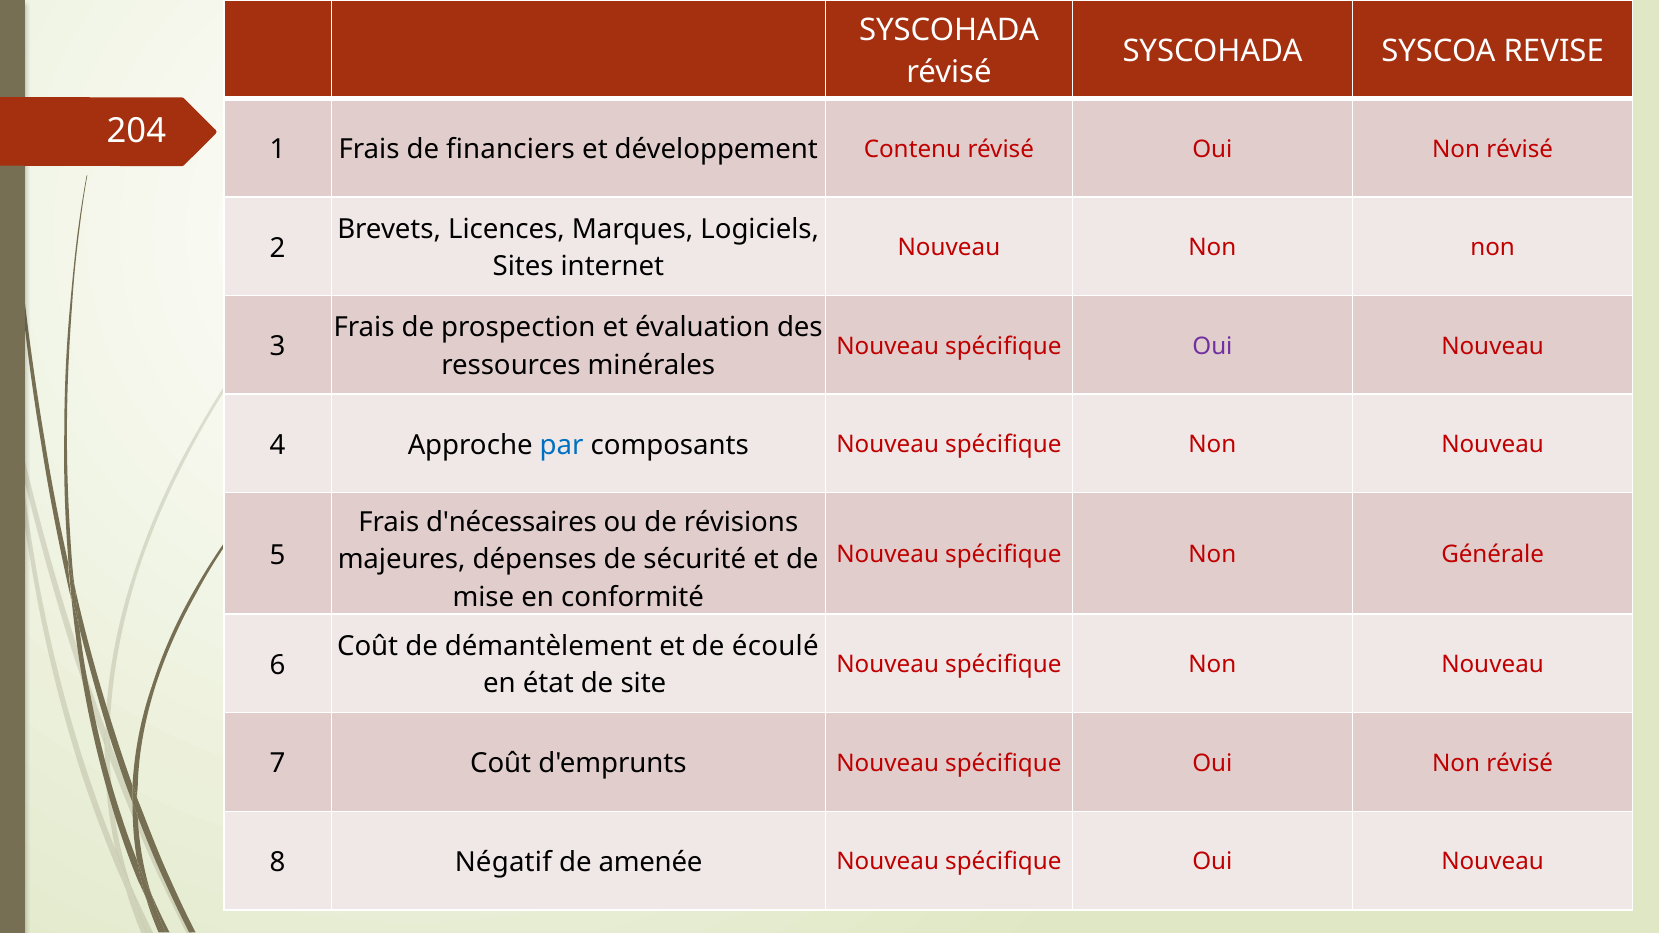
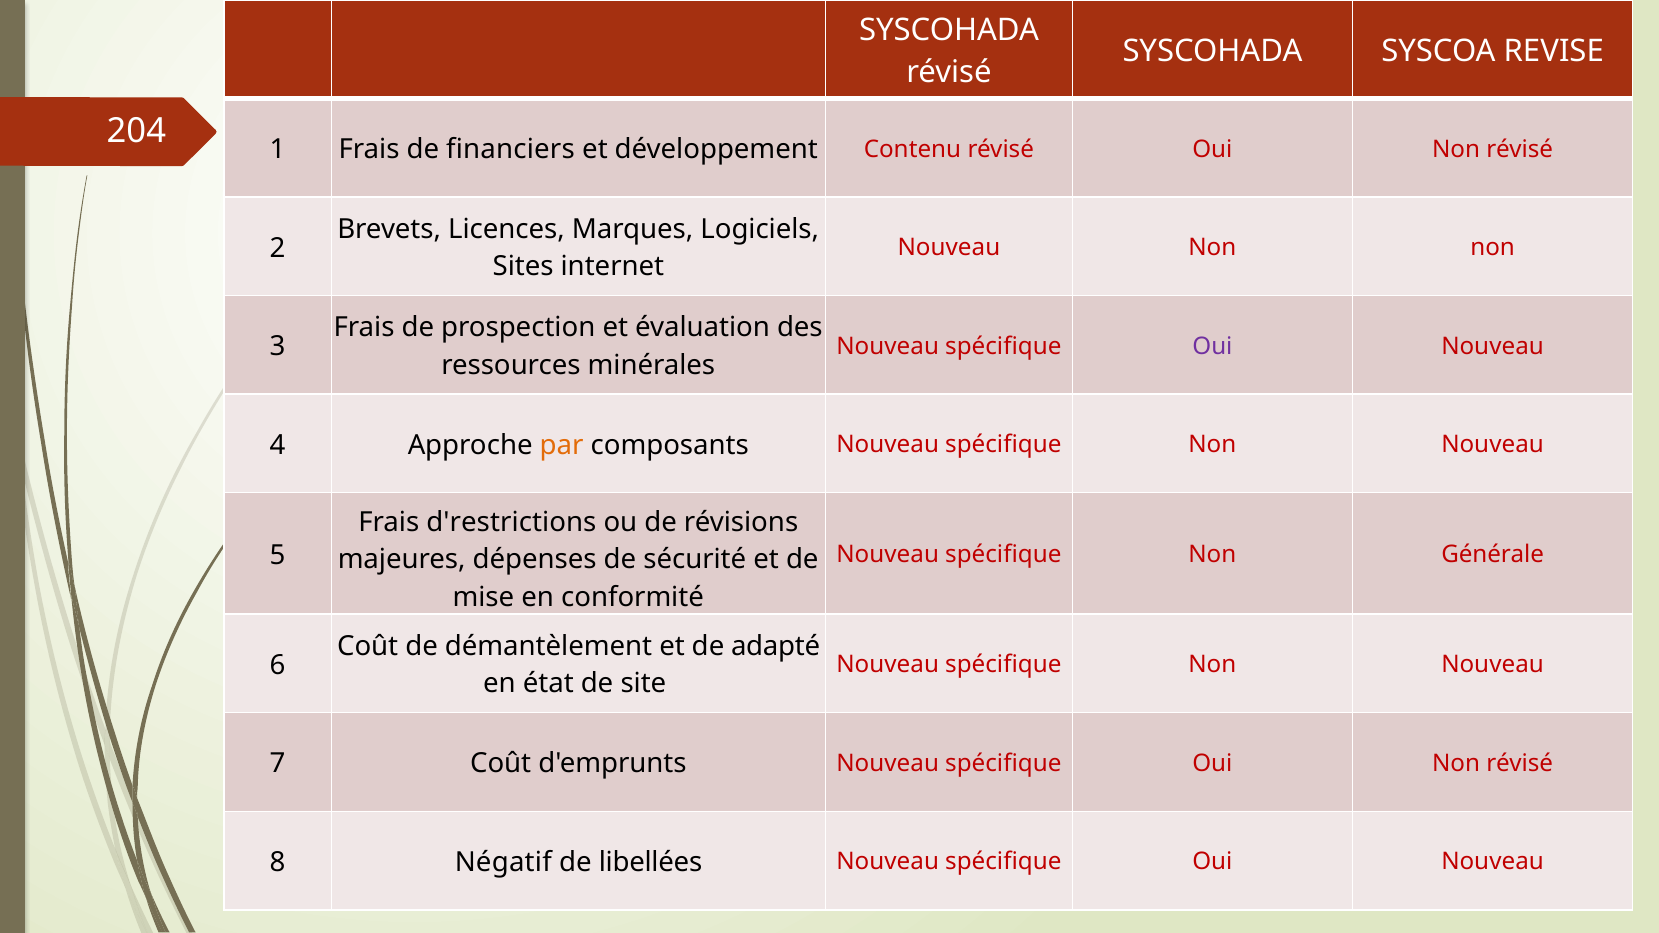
par colour: blue -> orange
d'nécessaires: d'nécessaires -> d'restrictions
écoulé: écoulé -> adapté
amenée: amenée -> libellées
